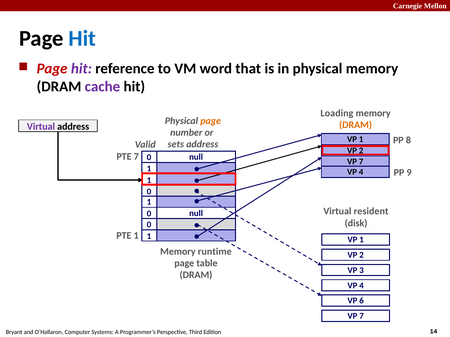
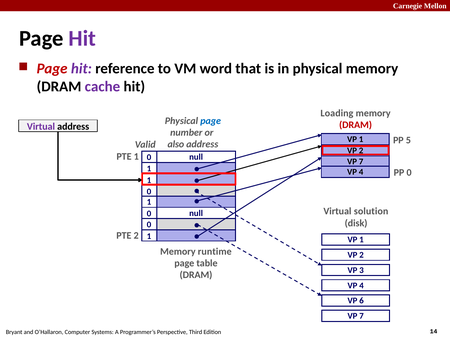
Hit at (82, 39) colour: blue -> purple
page at (211, 121) colour: orange -> blue
DRAM at (356, 125) colour: orange -> red
8: 8 -> 5
sets: sets -> also
PTE 7: 7 -> 1
PP 9: 9 -> 0
resident: resident -> solution
PTE 1: 1 -> 2
